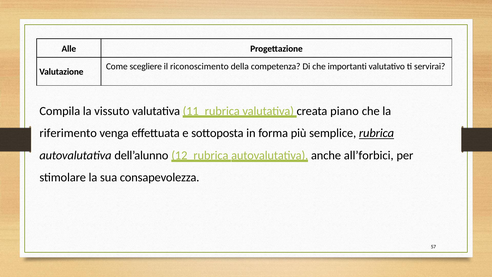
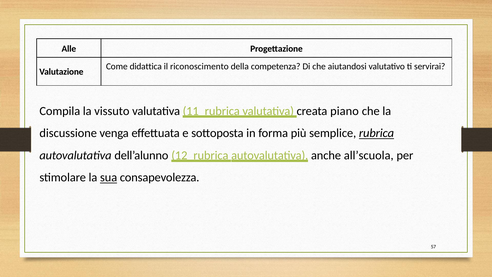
scegliere: scegliere -> didattica
importanti: importanti -> aiutandosi
riferimento: riferimento -> discussione
all’forbici: all’forbici -> all’scuola
sua underline: none -> present
